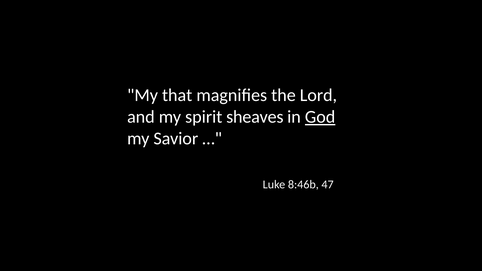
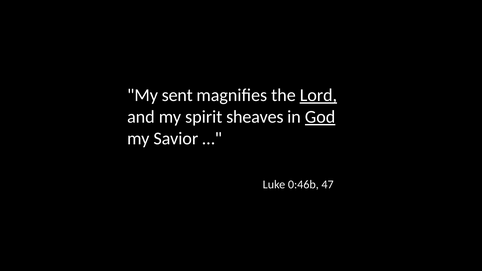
that: that -> sent
Lord underline: none -> present
8:46b: 8:46b -> 0:46b
